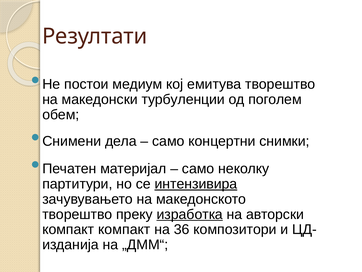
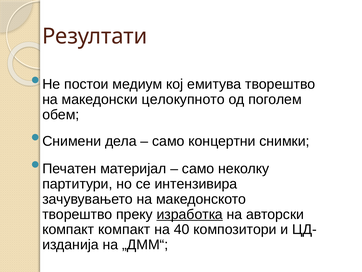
турбуленции: турбуленции -> целокупното
интензивира underline: present -> none
36: 36 -> 40
